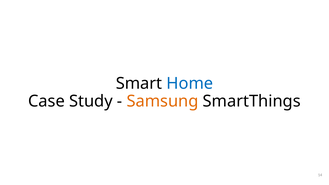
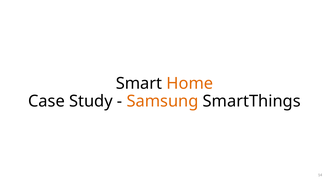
Home colour: blue -> orange
